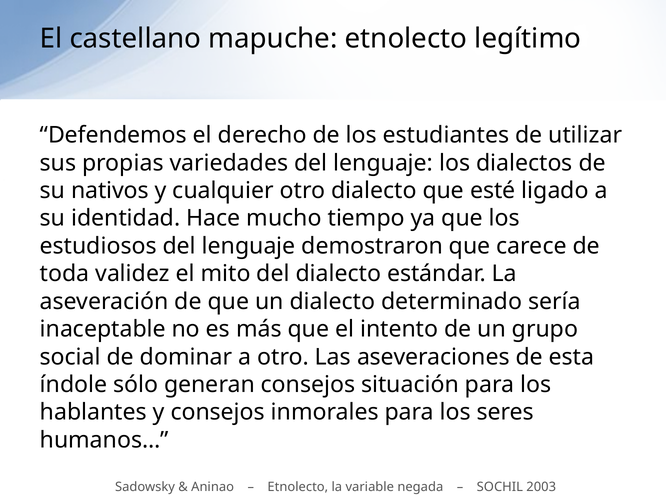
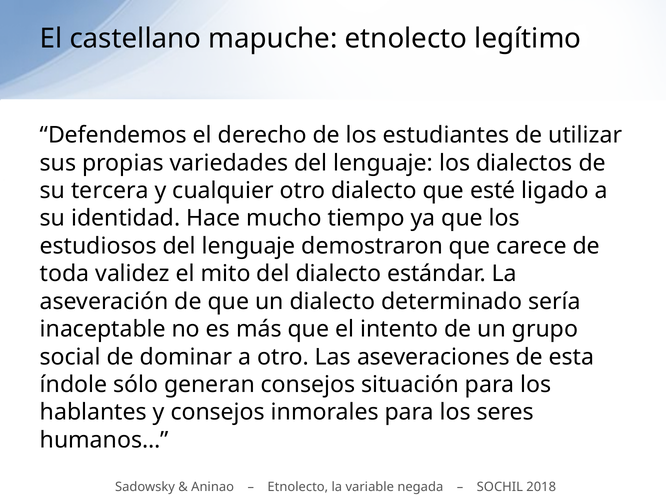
nativos: nativos -> tercera
2003: 2003 -> 2018
